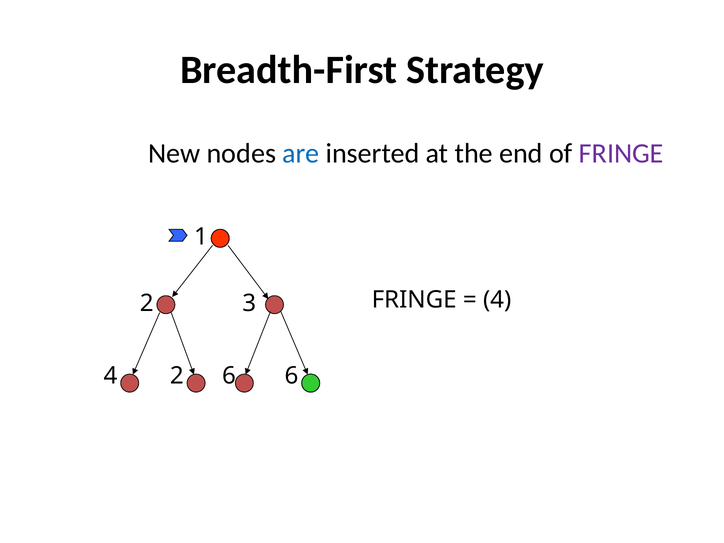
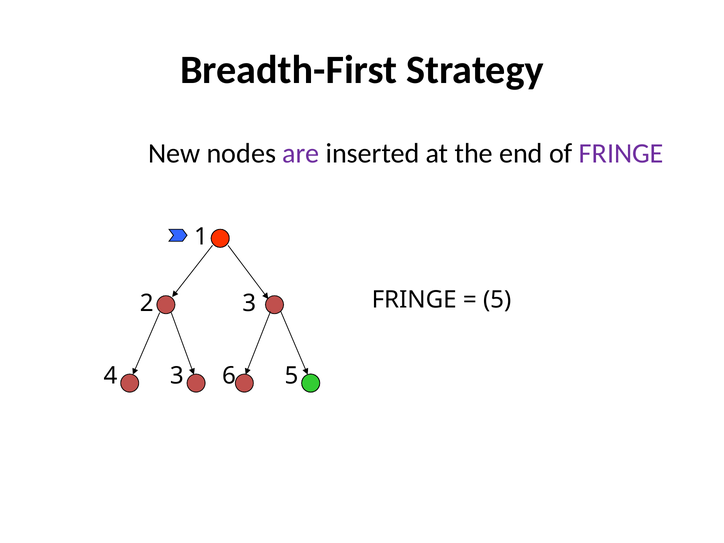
are colour: blue -> purple
4 at (497, 300): 4 -> 5
4 2: 2 -> 3
6 6: 6 -> 5
